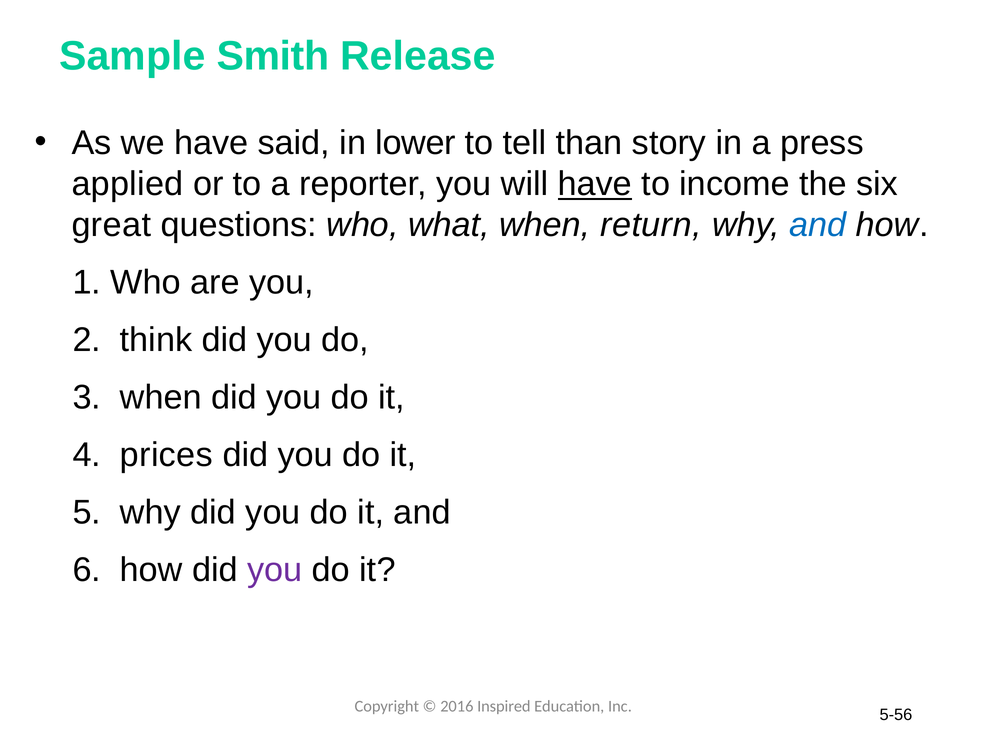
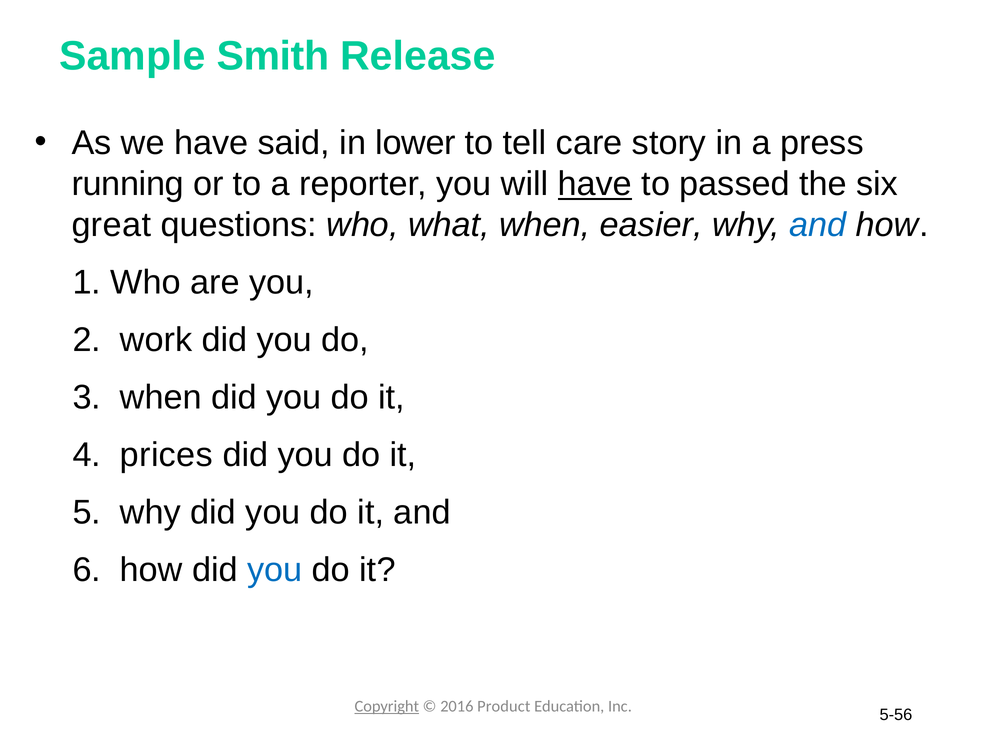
than: than -> care
applied: applied -> running
income: income -> passed
return: return -> easier
think: think -> work
you at (275, 570) colour: purple -> blue
Copyright underline: none -> present
Inspired: Inspired -> Product
